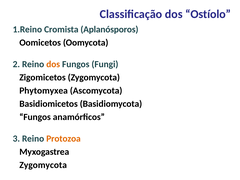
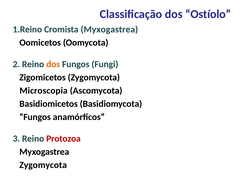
Cromista Aplanósporos: Aplanósporos -> Myxogastrea
Phytomyxea: Phytomyxea -> Microscopia
Protozoa colour: orange -> red
